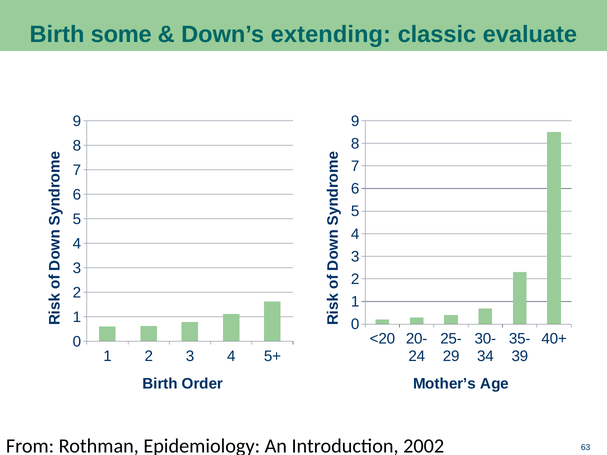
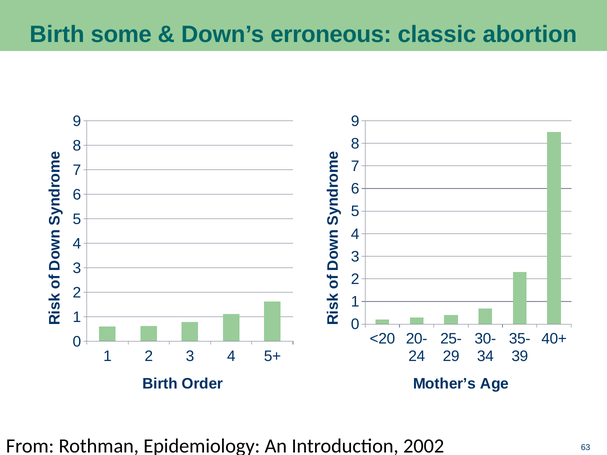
extending: extending -> erroneous
evaluate: evaluate -> abortion
